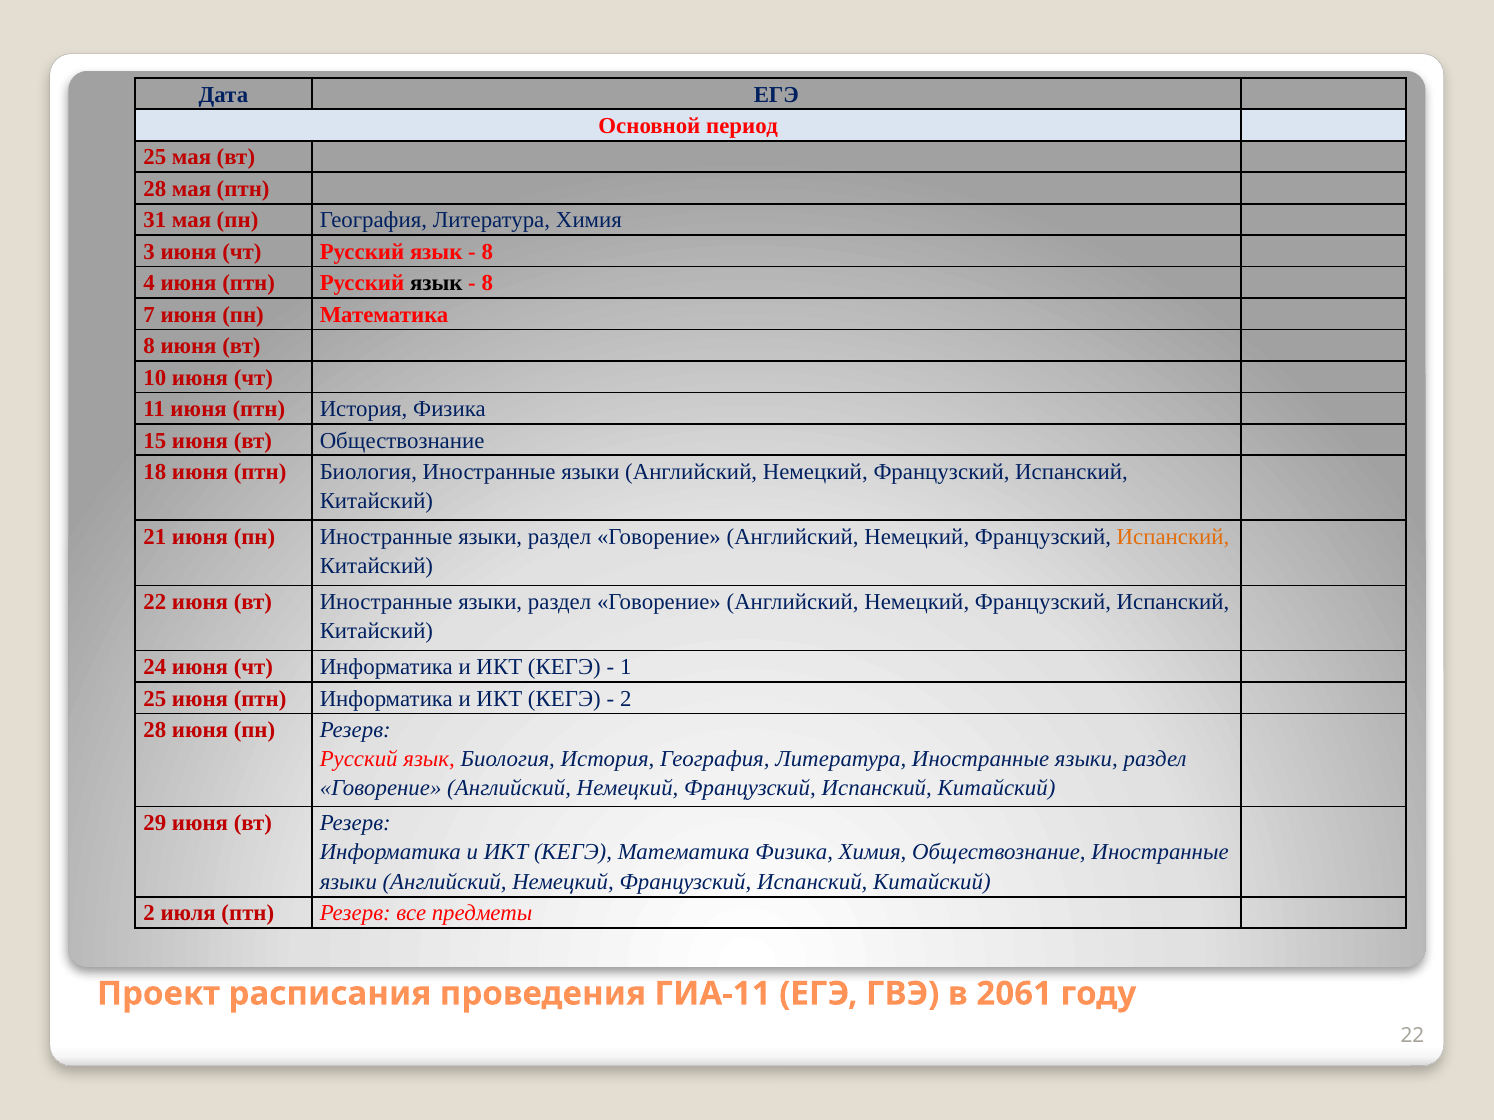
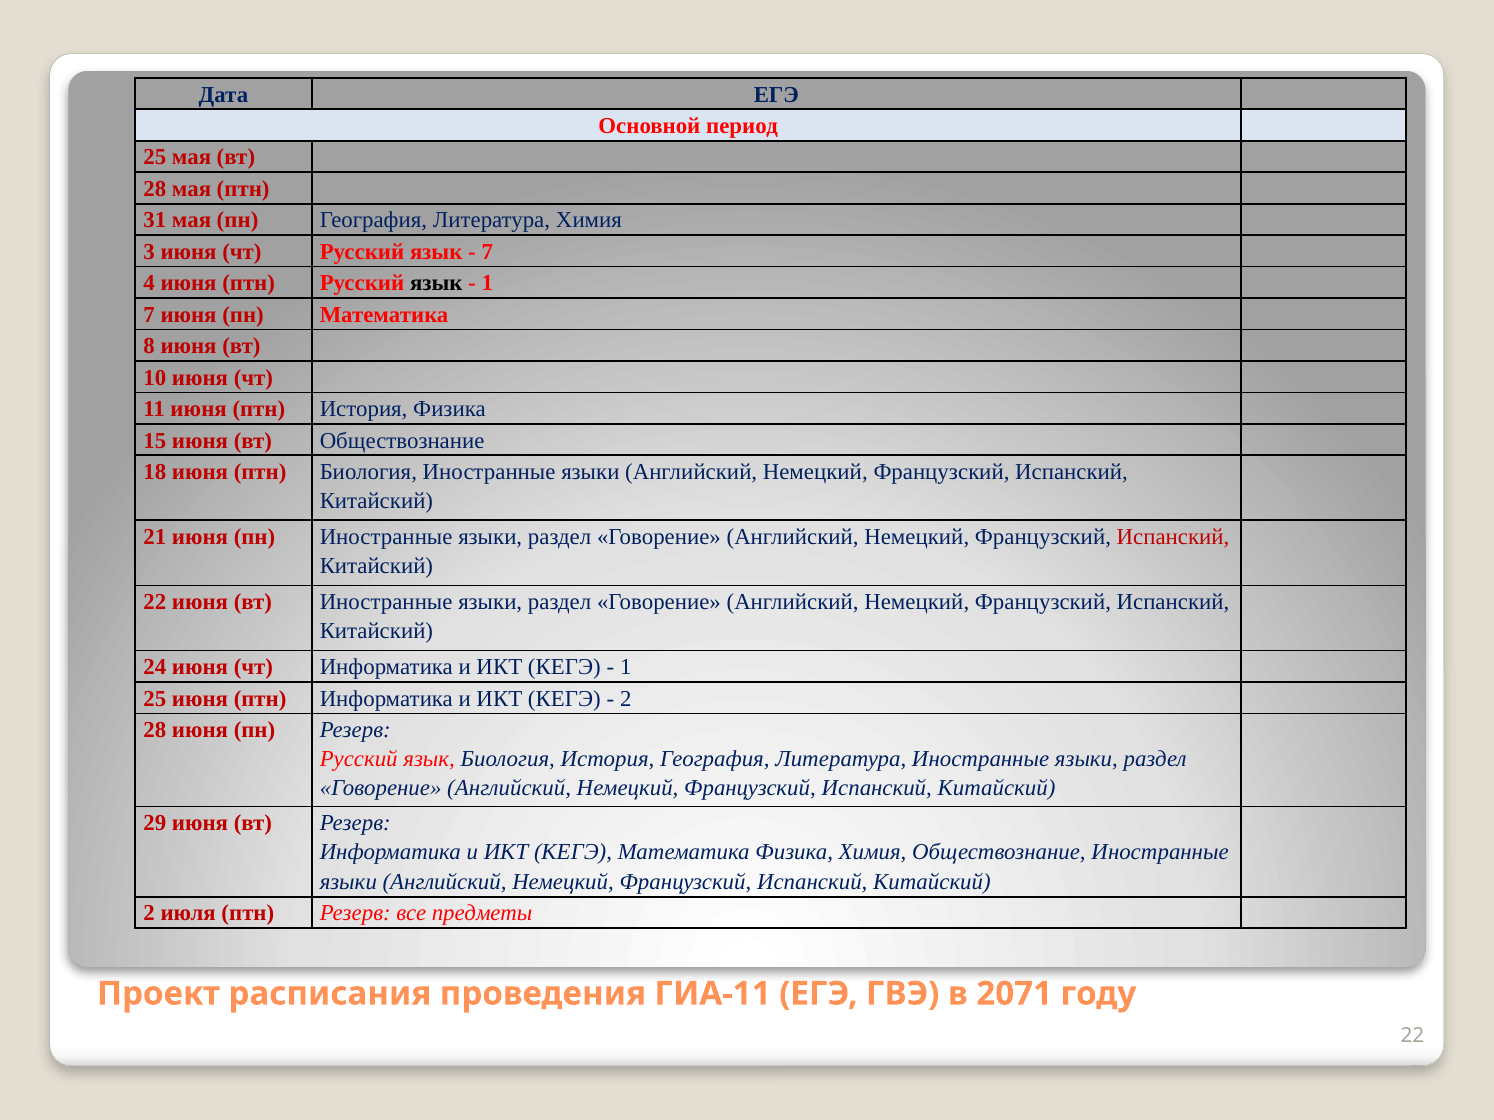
8 at (487, 252): 8 -> 7
8 at (487, 283): 8 -> 1
Испанский at (1173, 537) colour: orange -> red
2061: 2061 -> 2071
